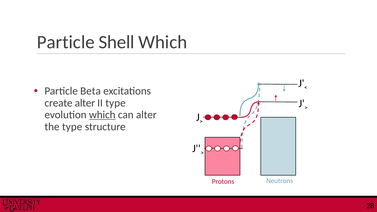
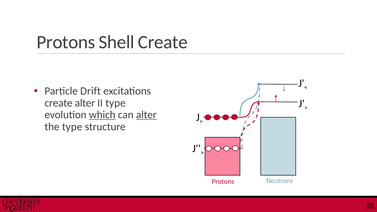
Particle at (66, 42): Particle -> Protons
Shell Which: Which -> Create
Beta: Beta -> Drift
alter at (146, 115) underline: none -> present
